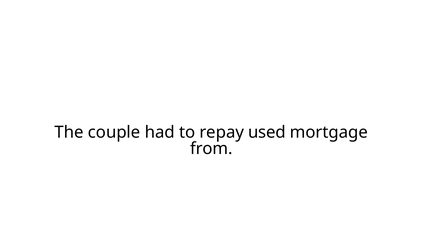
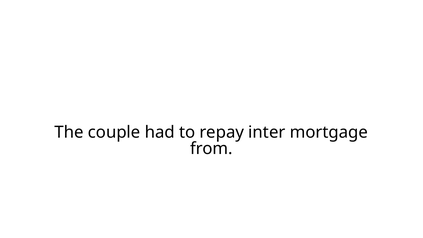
used: used -> inter
